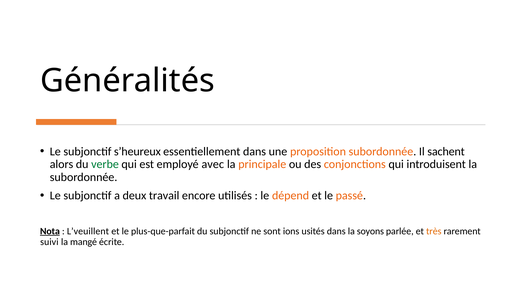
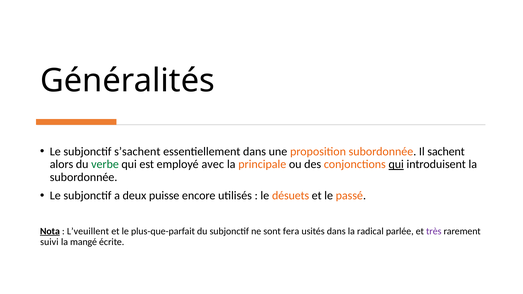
s’heureux: s’heureux -> s’sachent
qui at (396, 164) underline: none -> present
travail: travail -> puisse
dépend: dépend -> désuets
ions: ions -> fera
soyons: soyons -> radical
très colour: orange -> purple
